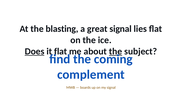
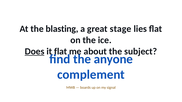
great signal: signal -> stage
the at (116, 52) underline: present -> none
coming: coming -> anyone
